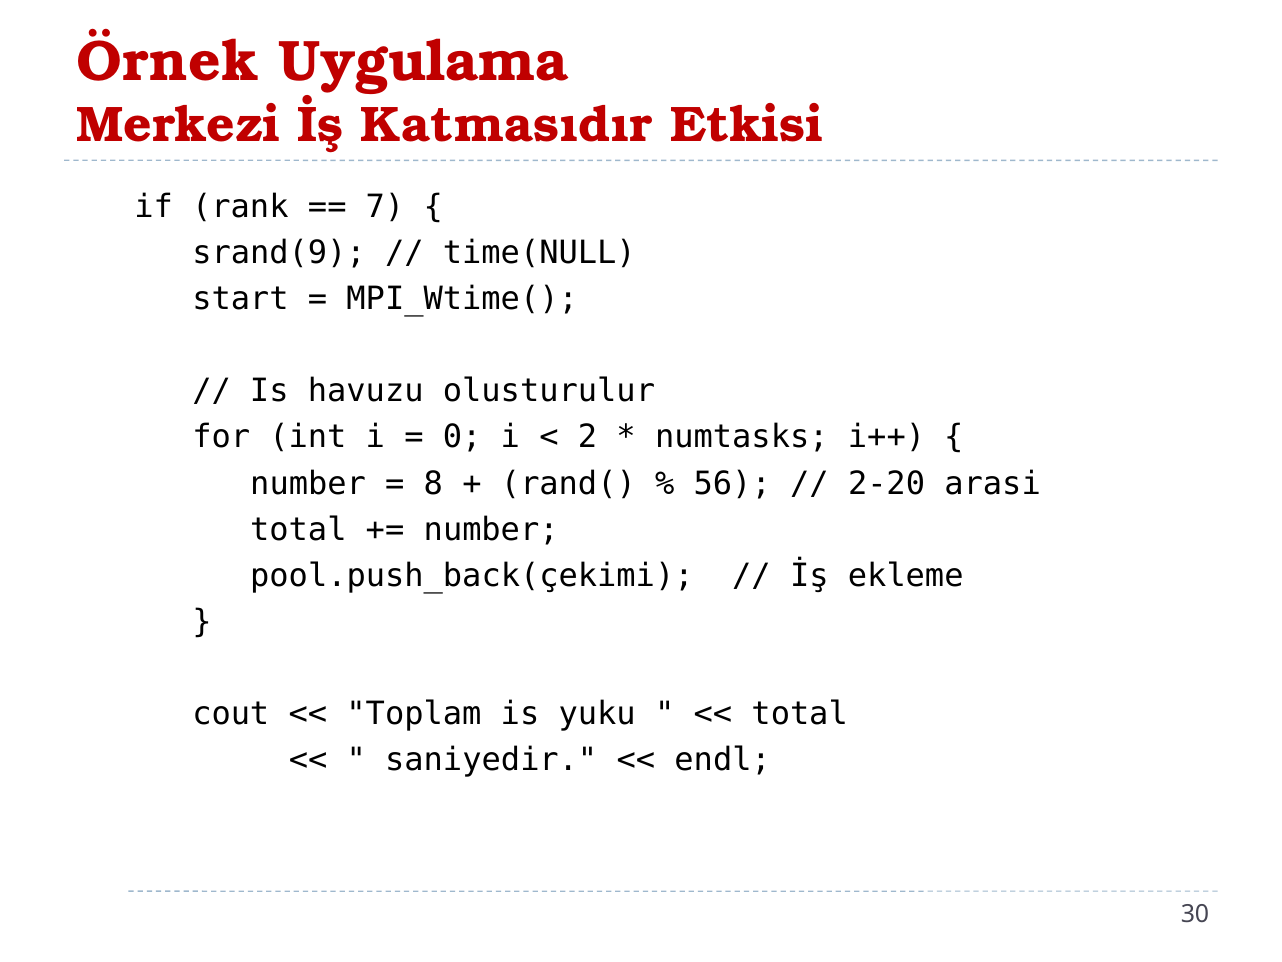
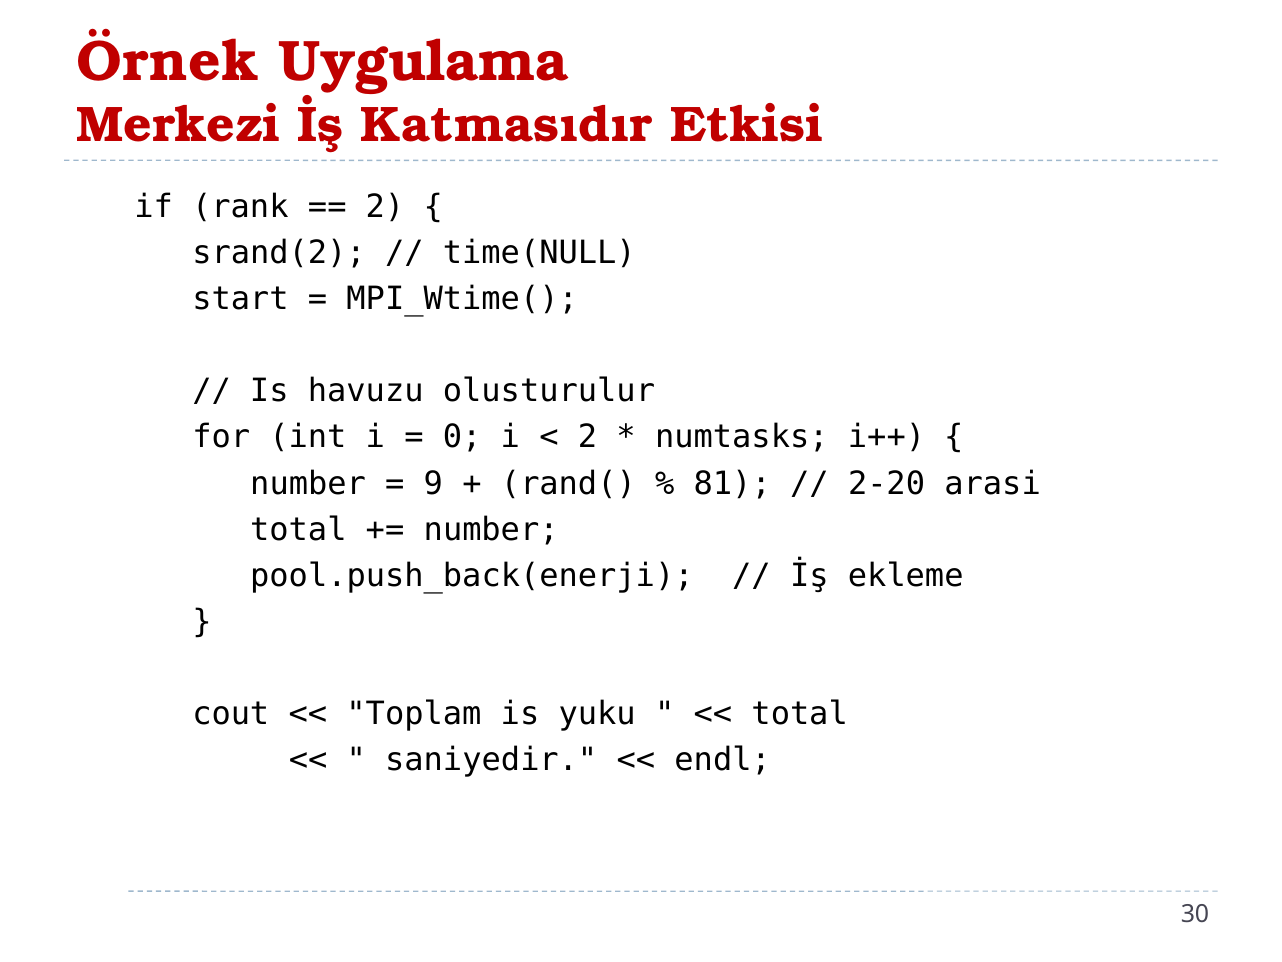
7 at (385, 206): 7 -> 2
srand(9: srand(9 -> srand(2
8: 8 -> 9
56: 56 -> 81
pool.push_back(çekimi: pool.push_back(çekimi -> pool.push_back(enerji
